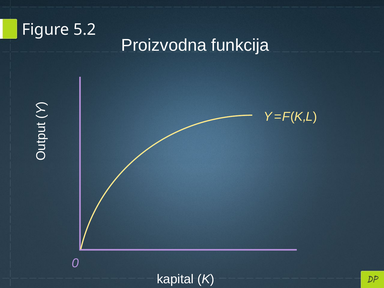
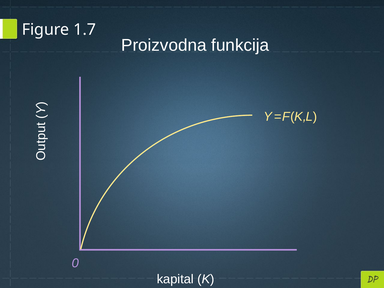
5.2: 5.2 -> 1.7
